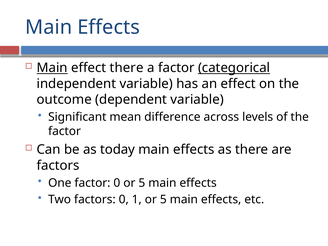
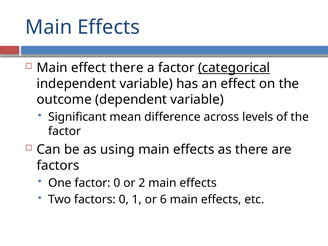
Main at (52, 68) underline: present -> none
today: today -> using
0 or 5: 5 -> 2
1 or 5: 5 -> 6
